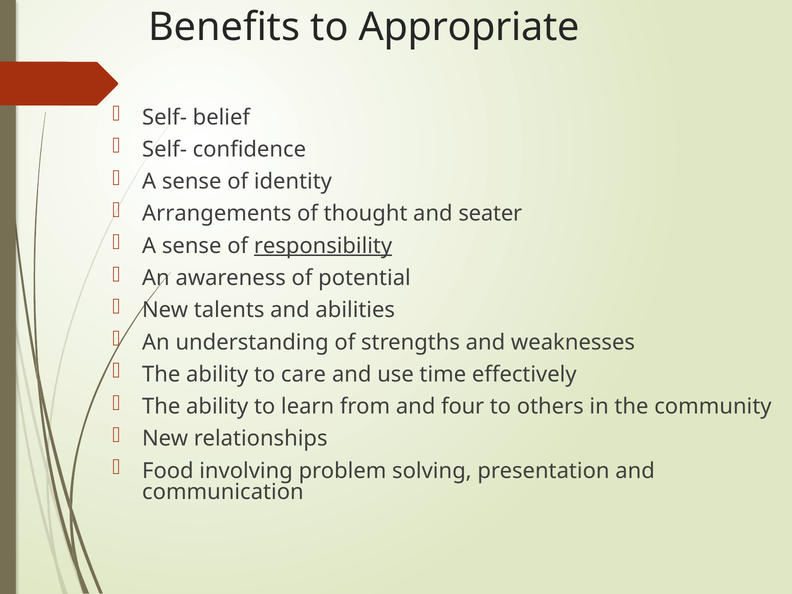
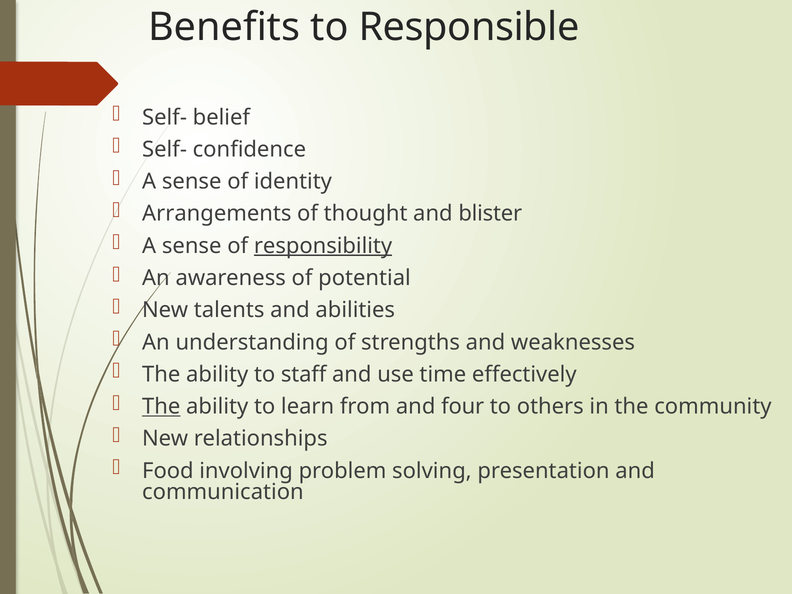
Appropriate: Appropriate -> Responsible
seater: seater -> blister
care: care -> staff
The at (161, 407) underline: none -> present
